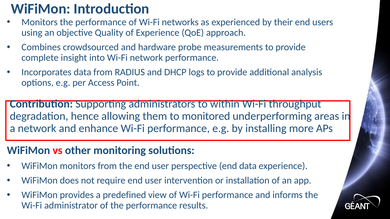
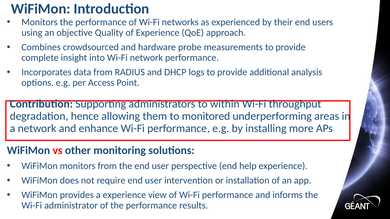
end data: data -> help
a predefined: predefined -> experience
